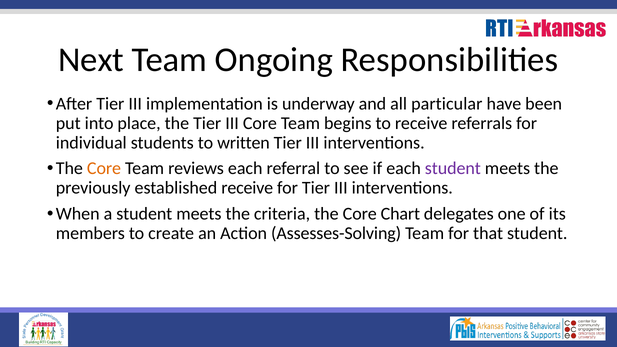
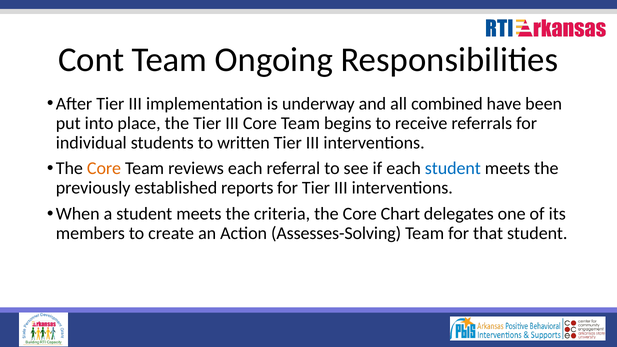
Next: Next -> Cont
particular: particular -> combined
student at (453, 169) colour: purple -> blue
established receive: receive -> reports
